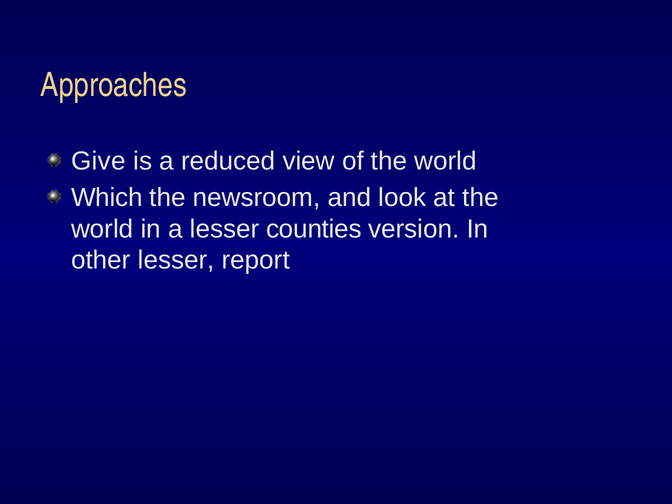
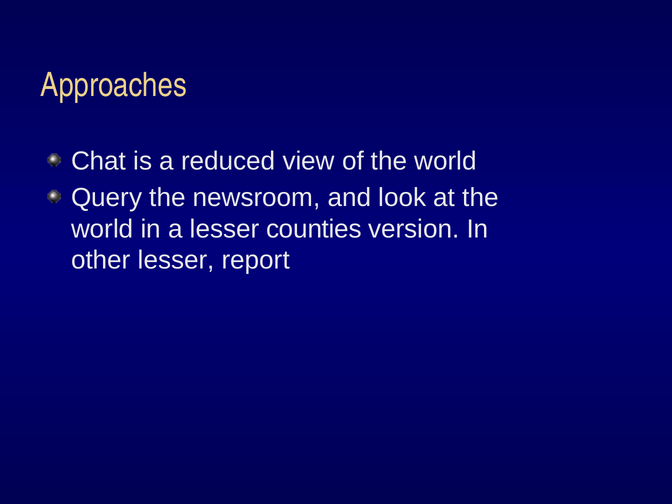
Give: Give -> Chat
Which: Which -> Query
